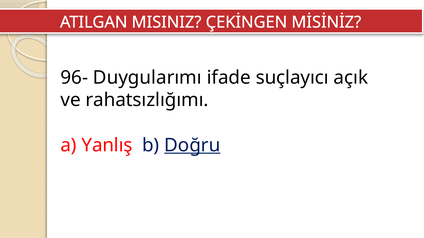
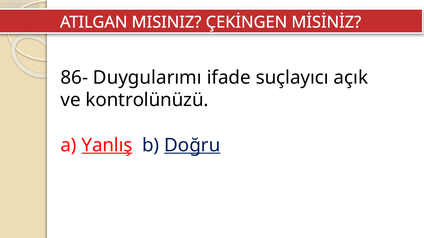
96-: 96- -> 86-
rahatsızlığımı: rahatsızlığımı -> kontrolünüzü
Yanlış underline: none -> present
